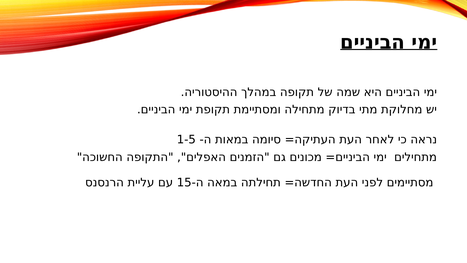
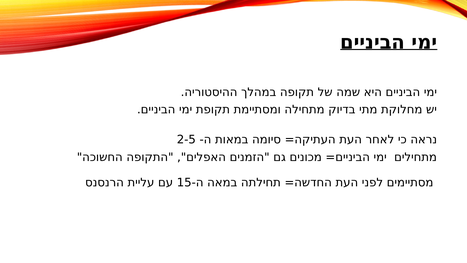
1-5: 1-5 -> 2-5
